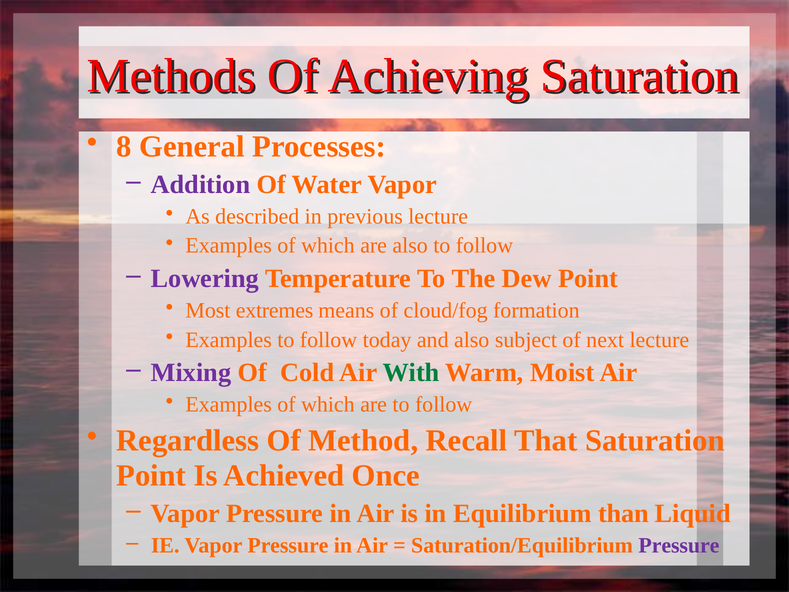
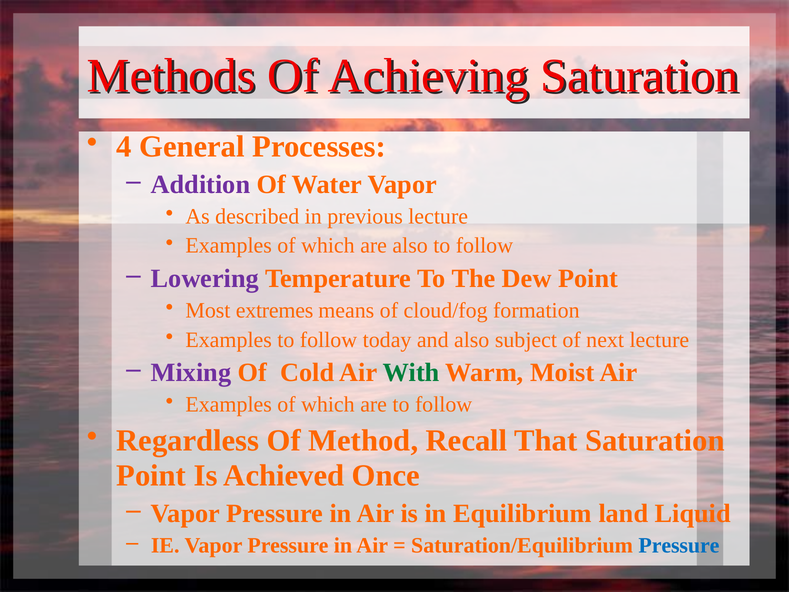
8: 8 -> 4
than: than -> land
Pressure at (679, 545) colour: purple -> blue
